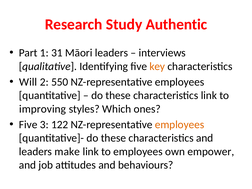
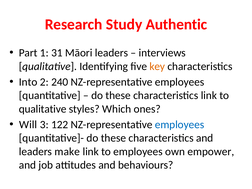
Will: Will -> Into
550: 550 -> 240
improving at (43, 109): improving -> qualitative
Five at (28, 125): Five -> Will
employees at (180, 125) colour: orange -> blue
